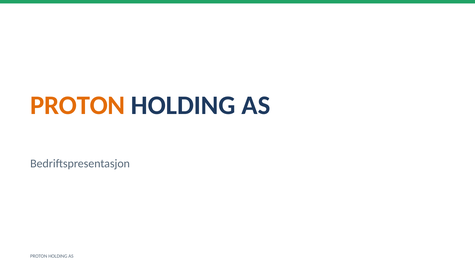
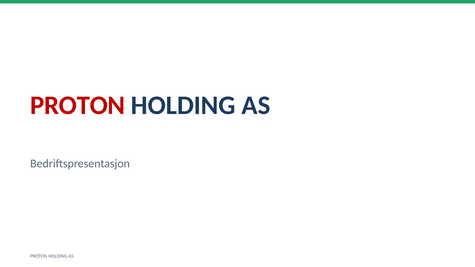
PROTON at (78, 105) colour: orange -> red
